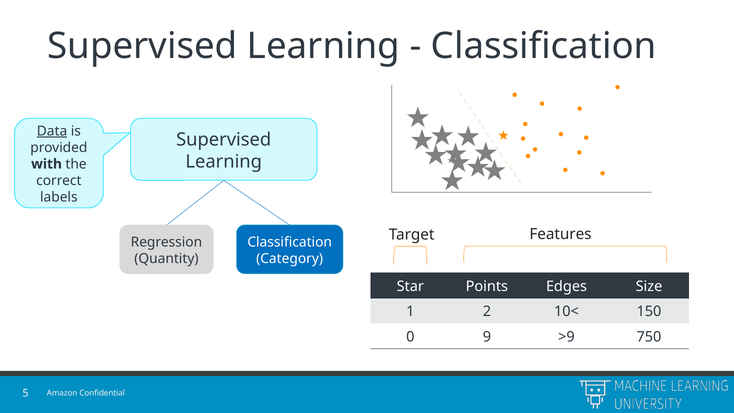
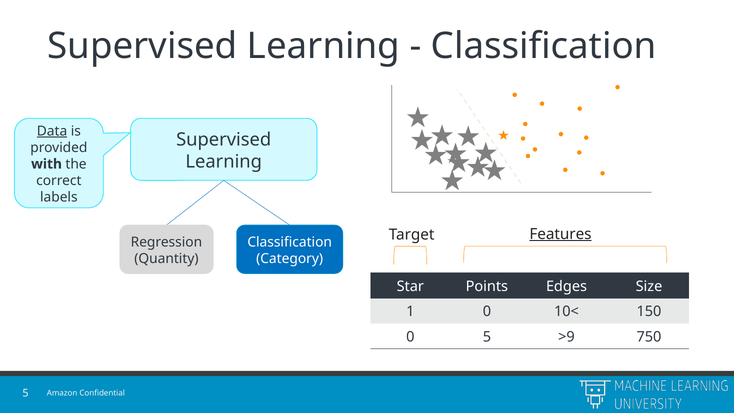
Features underline: none -> present
1 2: 2 -> 0
0 9: 9 -> 5
